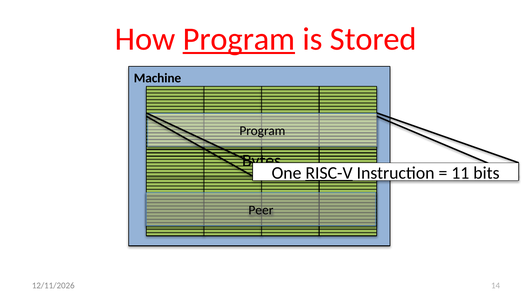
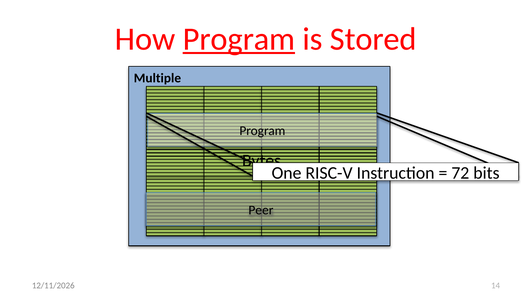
Machine: Machine -> Multiple
RISC-V underline: present -> none
11: 11 -> 72
